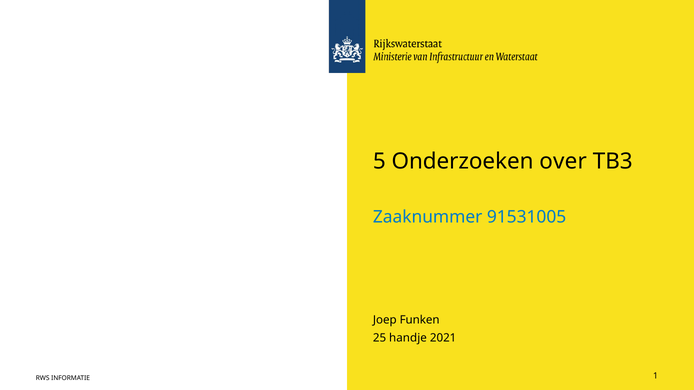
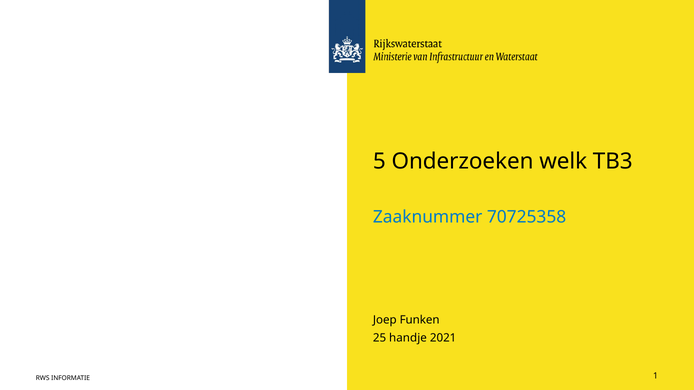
over: over -> welk
91531005: 91531005 -> 70725358
